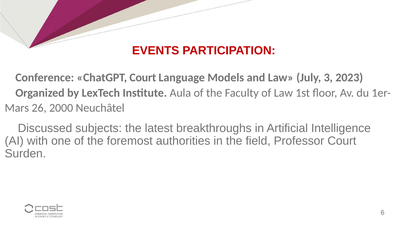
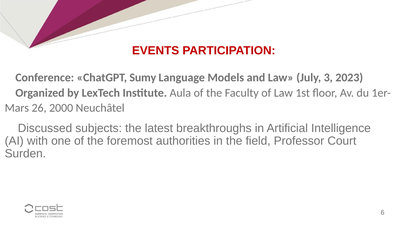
ChatGPT Court: Court -> Sumy
